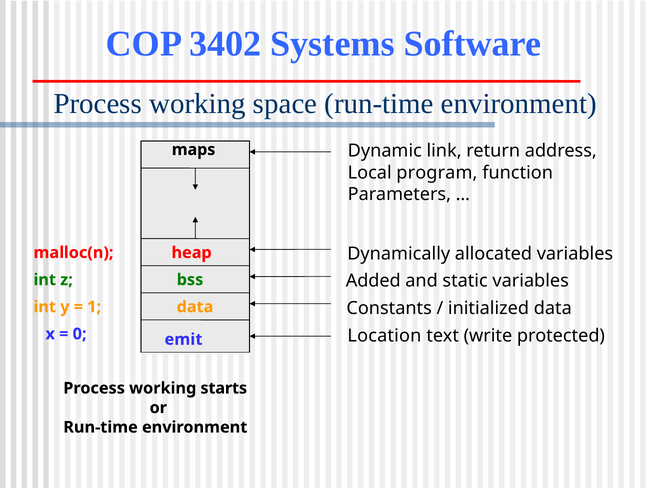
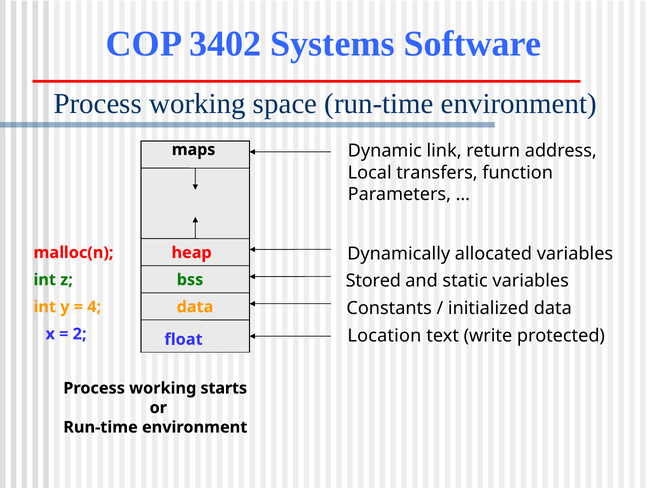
program: program -> transfers
Added: Added -> Stored
1: 1 -> 4
0: 0 -> 2
emit: emit -> float
